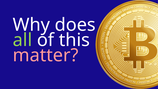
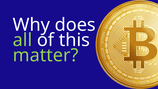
matter colour: pink -> light green
